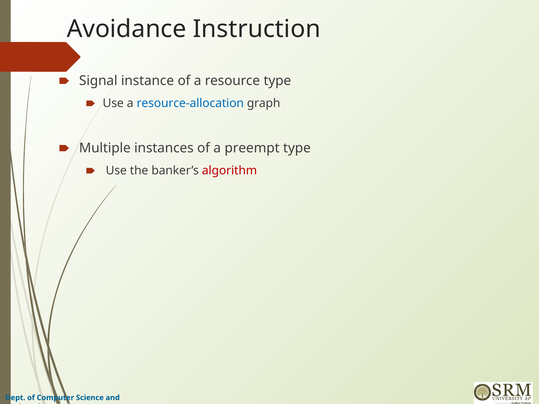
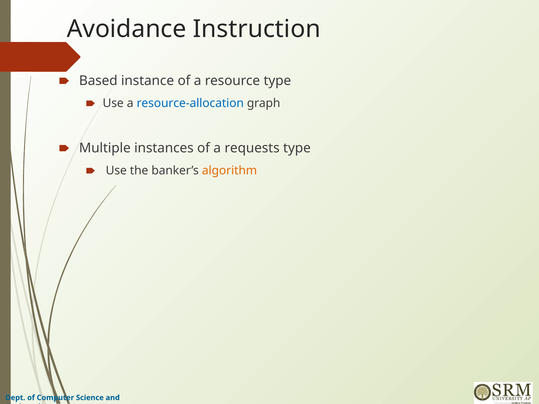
Signal: Signal -> Based
preempt: preempt -> requests
algorithm colour: red -> orange
